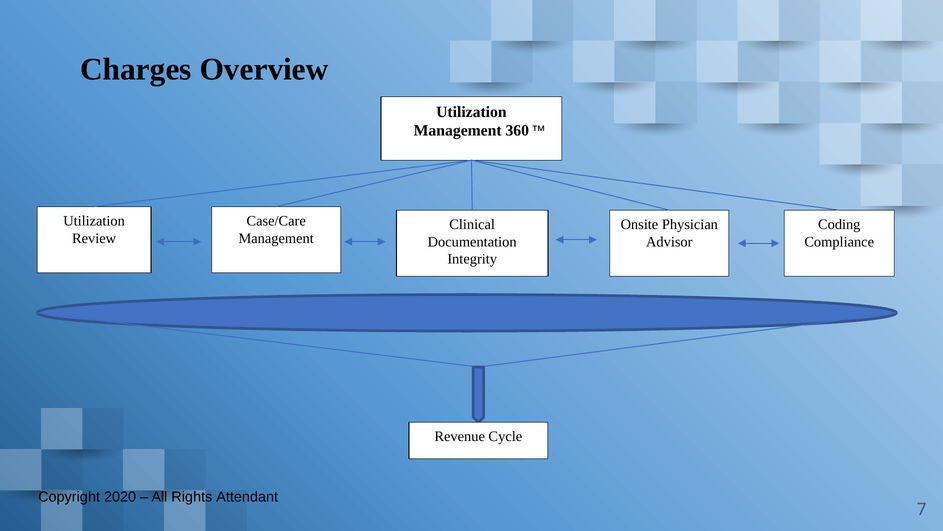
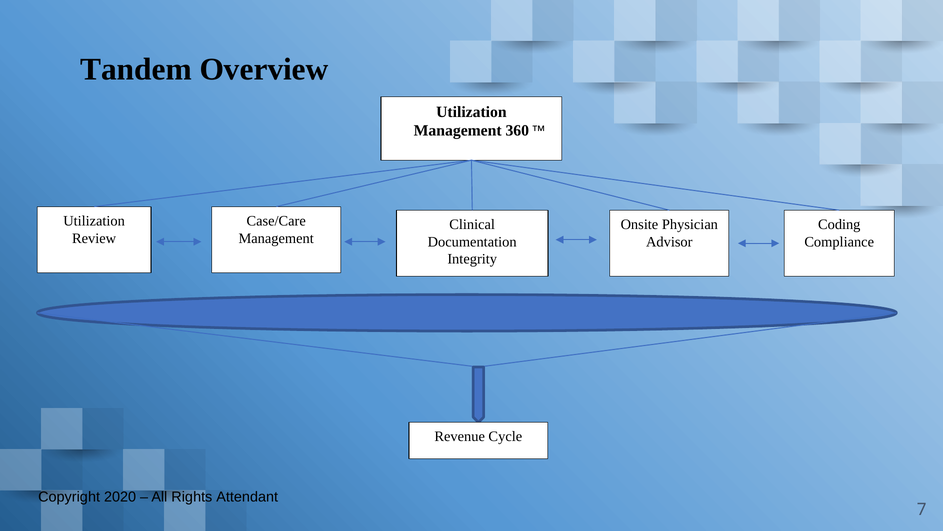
Charges: Charges -> Tandem
